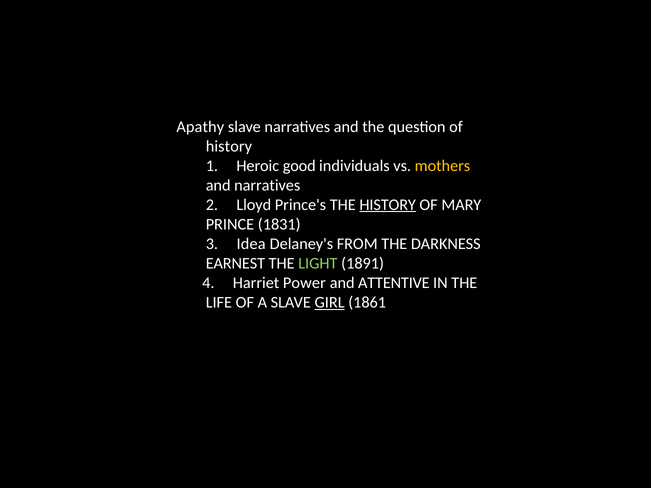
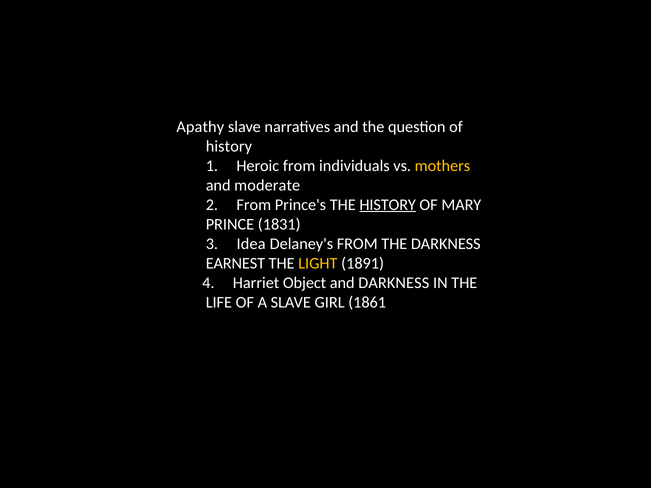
Heroic good: good -> from
and narratives: narratives -> moderate
2 Lloyd: Lloyd -> From
LIGHT colour: light green -> yellow
Power: Power -> Object
and ATTENTIVE: ATTENTIVE -> DARKNESS
GIRL underline: present -> none
